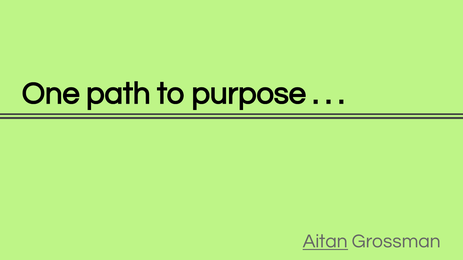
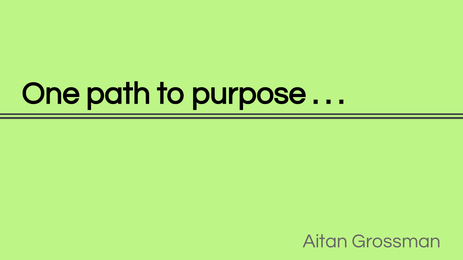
Aitan underline: present -> none
